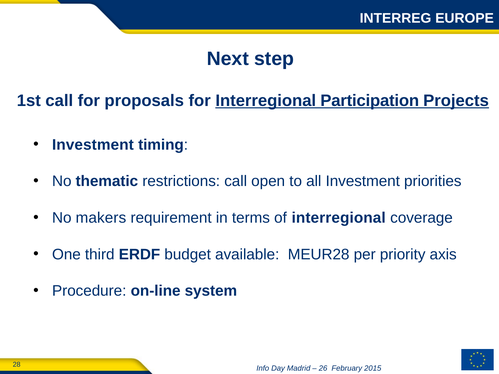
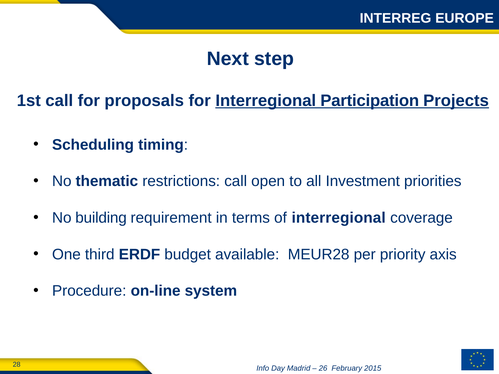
Investment at (93, 145): Investment -> Scheduling
makers: makers -> building
